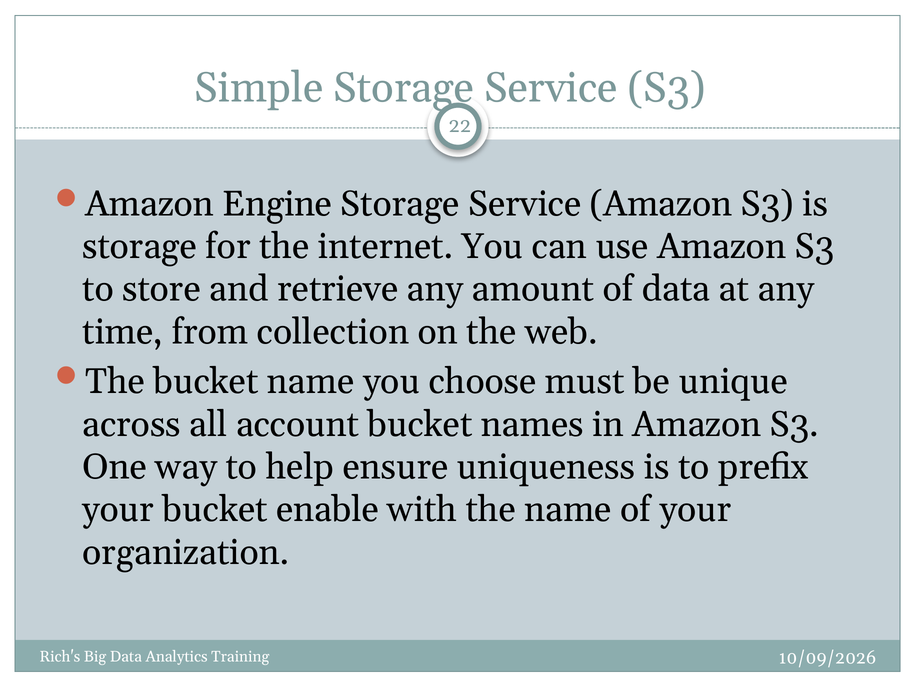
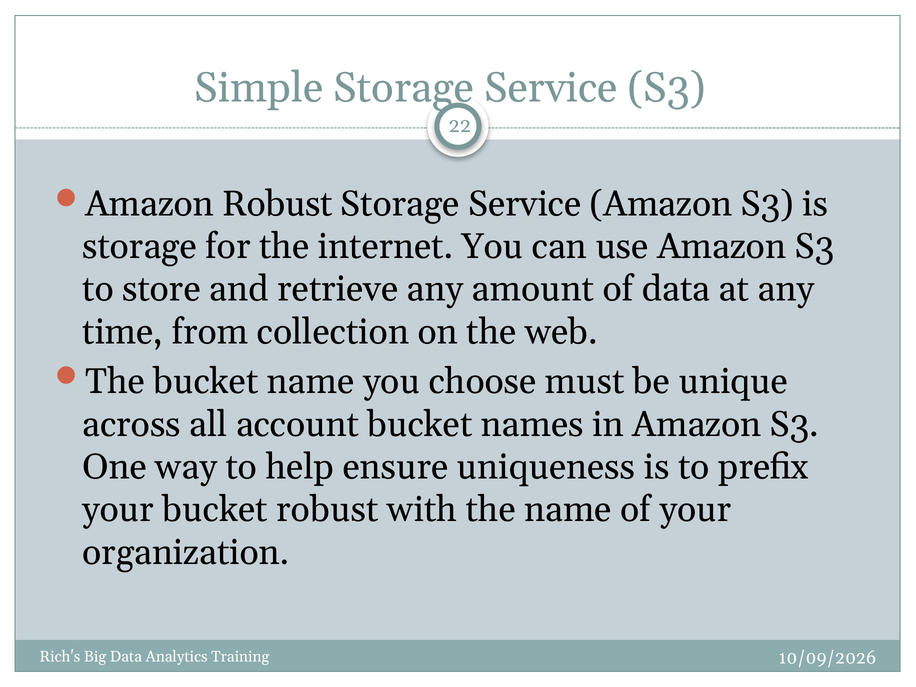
Amazon Engine: Engine -> Robust
bucket enable: enable -> robust
